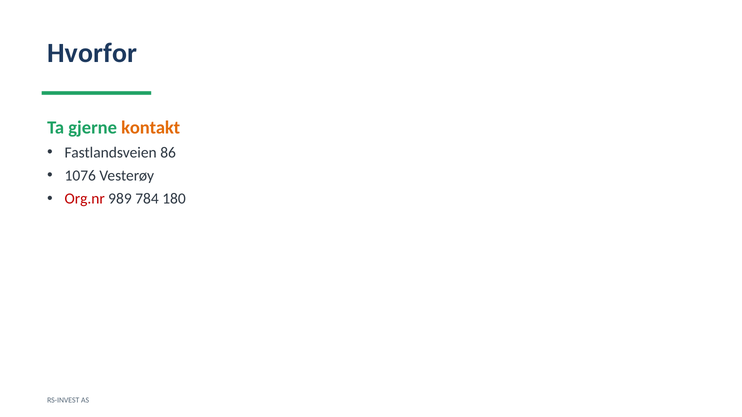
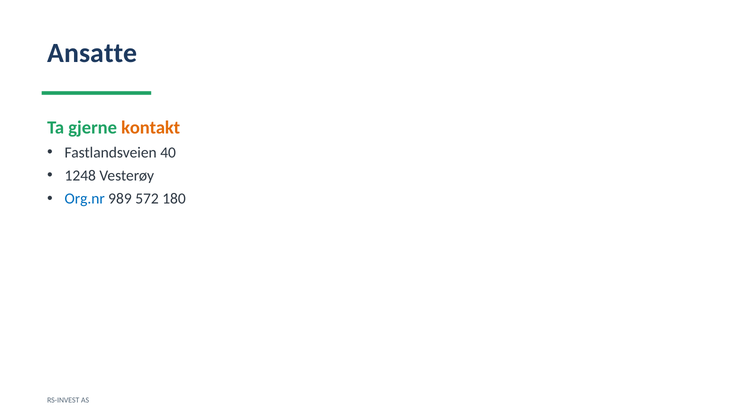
Hvorfor: Hvorfor -> Ansatte
86: 86 -> 40
1076: 1076 -> 1248
Org.nr colour: red -> blue
784: 784 -> 572
